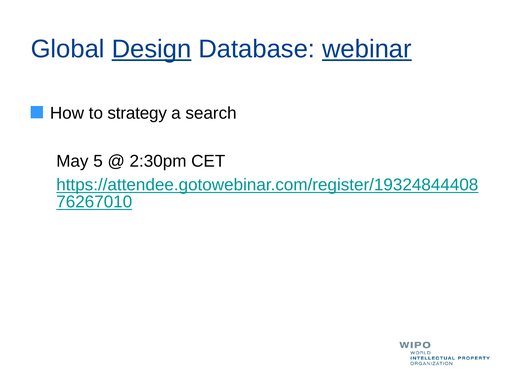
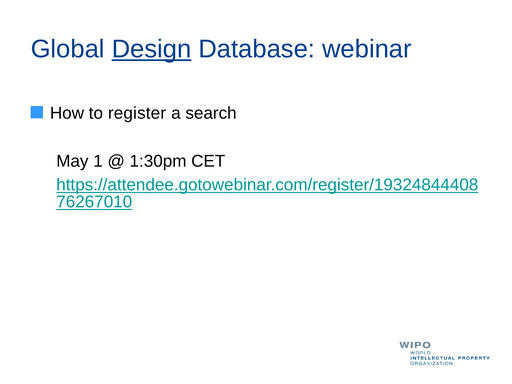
webinar underline: present -> none
strategy: strategy -> register
5: 5 -> 1
2:30pm: 2:30pm -> 1:30pm
